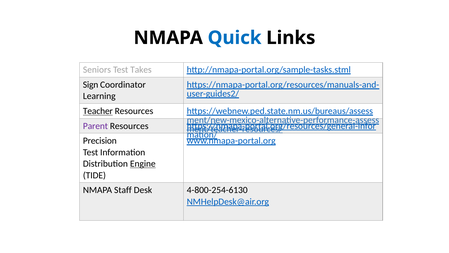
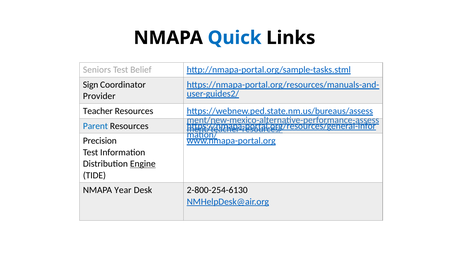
Takes: Takes -> Belief
Learning: Learning -> Provider
Teacher underline: present -> none
Parent colour: purple -> blue
Staff: Staff -> Year
4-800-254-6130: 4-800-254-6130 -> 2-800-254-6130
